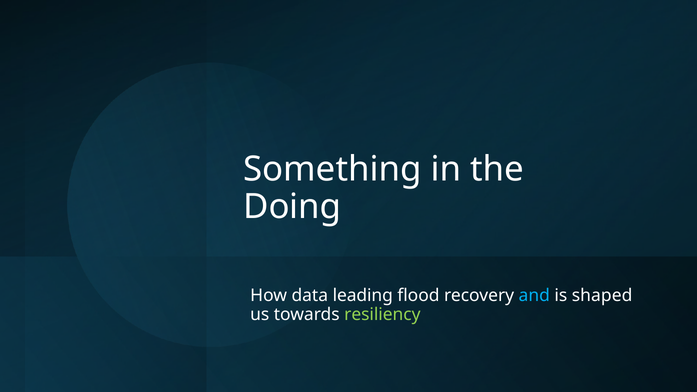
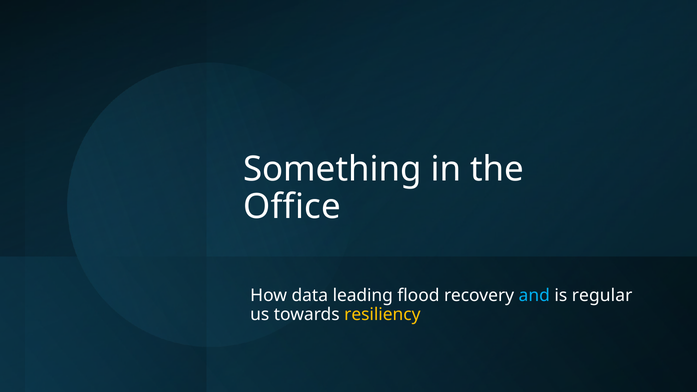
Doing: Doing -> Office
shaped: shaped -> regular
resiliency colour: light green -> yellow
